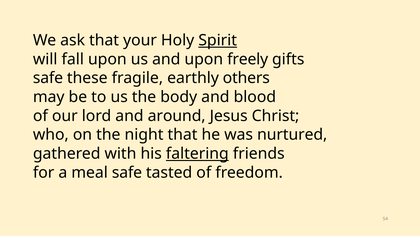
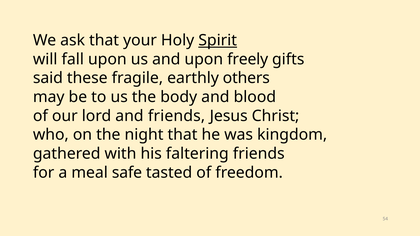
safe at (48, 78): safe -> said
and around: around -> friends
nurtured: nurtured -> kingdom
faltering underline: present -> none
